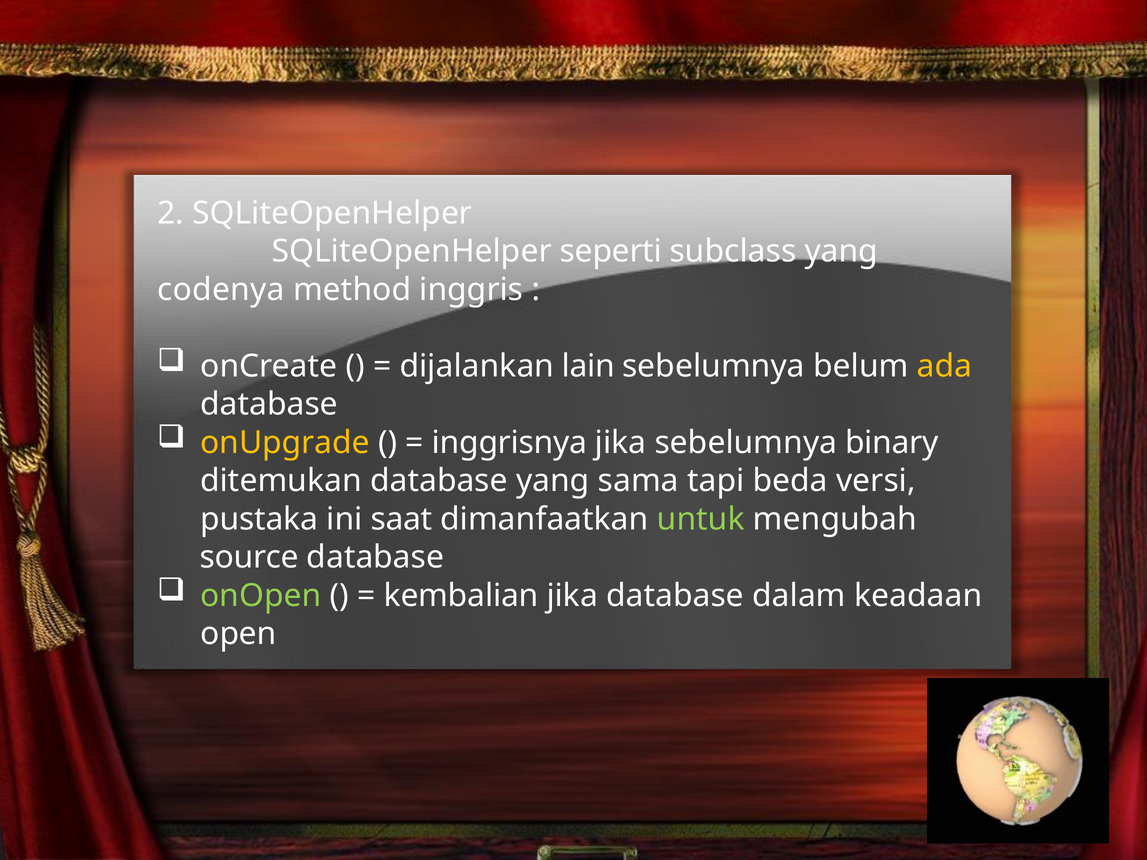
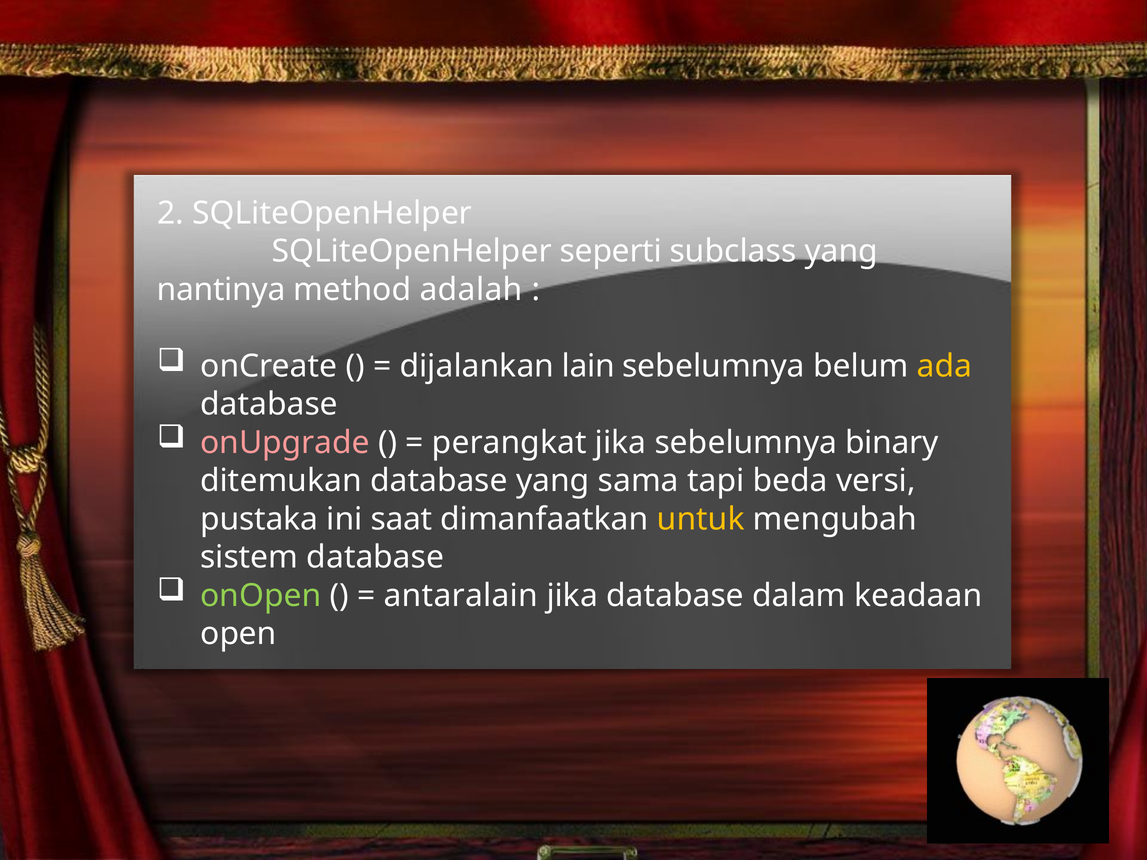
codenya: codenya -> nantinya
inggris: inggris -> adalah
onUpgrade colour: yellow -> pink
inggrisnya: inggrisnya -> perangkat
untuk colour: light green -> yellow
source: source -> sistem
kembalian: kembalian -> antaralain
